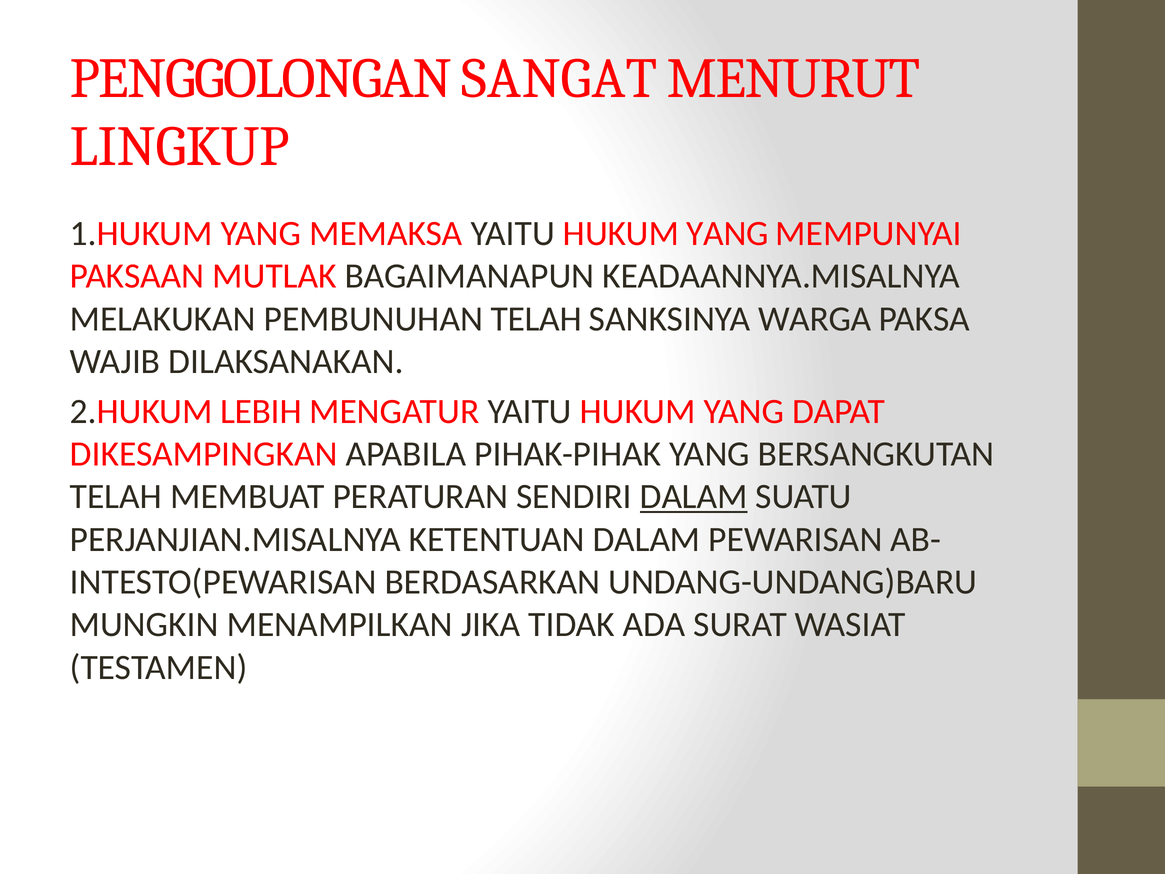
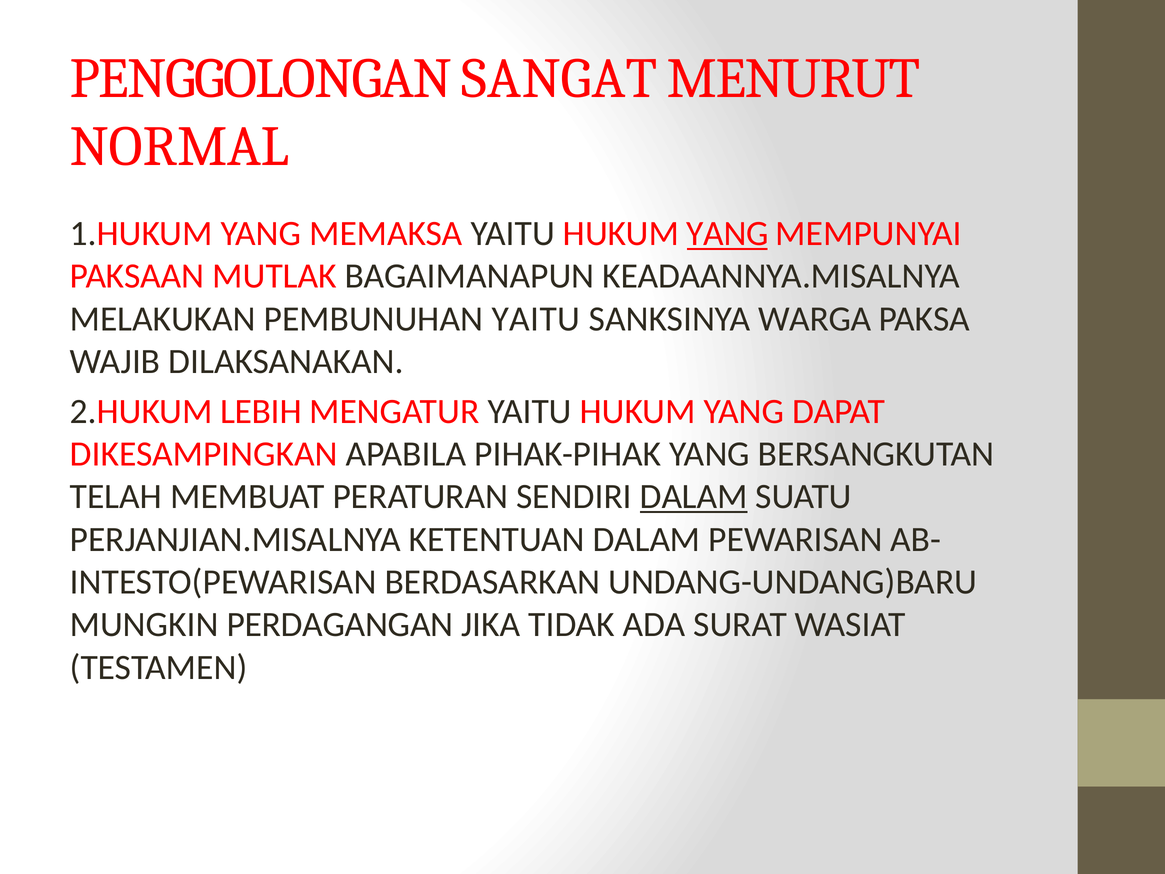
LINGKUP: LINGKUP -> NORMAL
YANG at (727, 234) underline: none -> present
PEMBUNUHAN TELAH: TELAH -> YAITU
MENAMPILKAN: MENAMPILKAN -> PERDAGANGAN
